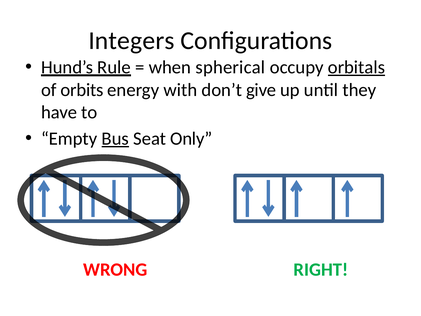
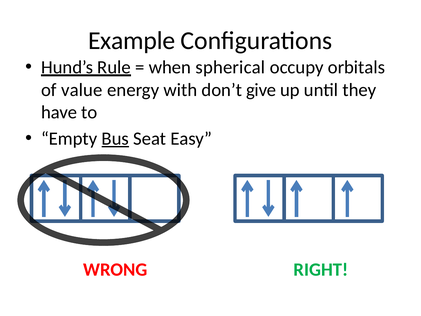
Integers: Integers -> Example
orbitals underline: present -> none
orbits: orbits -> value
Only: Only -> Easy
